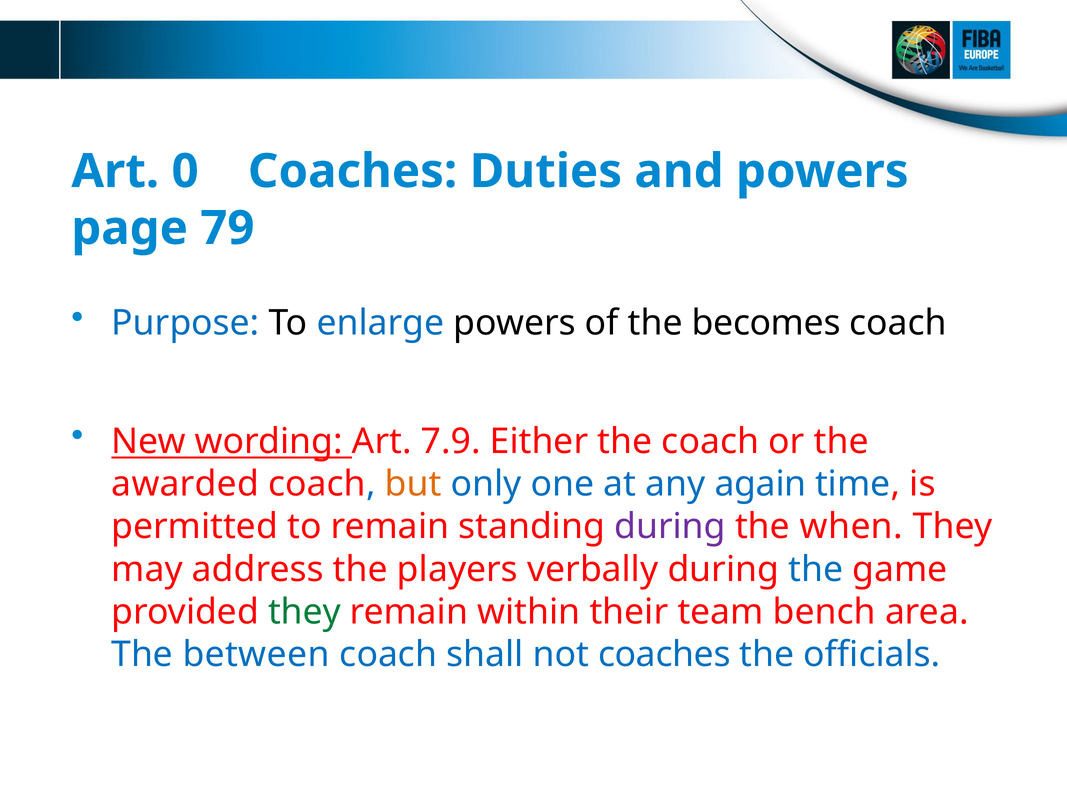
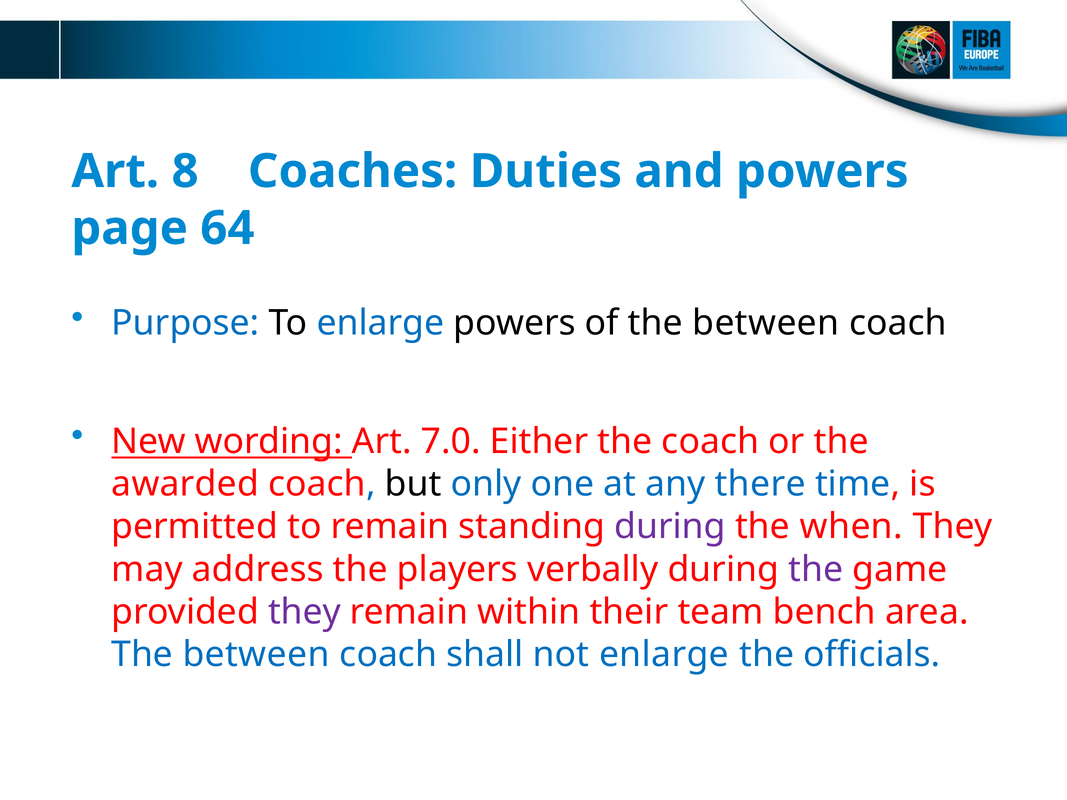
0: 0 -> 8
79: 79 -> 64
of the becomes: becomes -> between
7.9: 7.9 -> 7.0
but colour: orange -> black
again: again -> there
the at (816, 569) colour: blue -> purple
they at (304, 612) colour: green -> purple
not coaches: coaches -> enlarge
